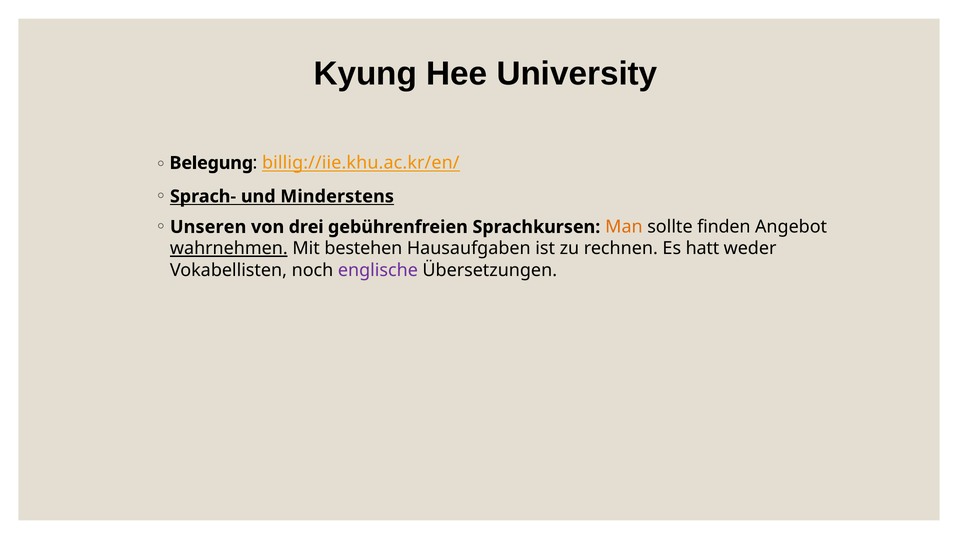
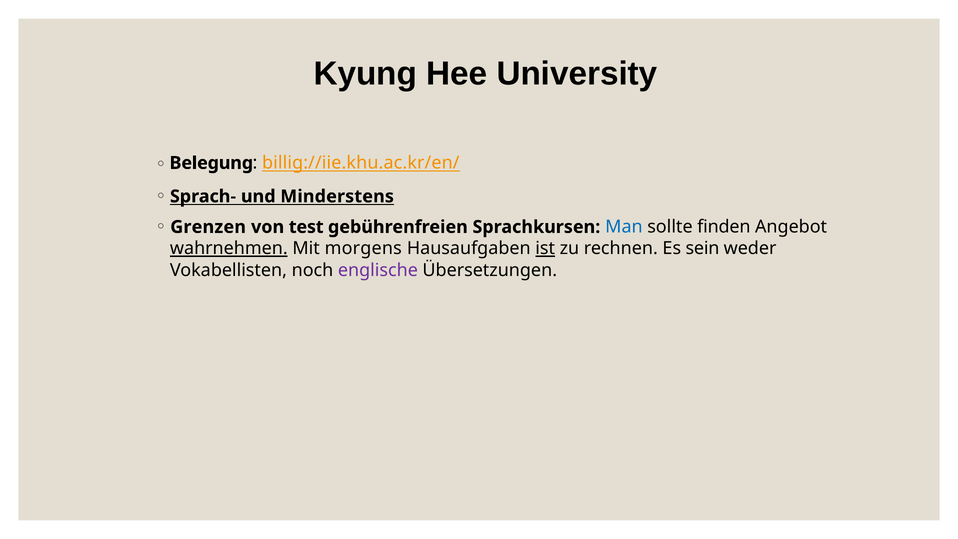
Unseren: Unseren -> Grenzen
drei: drei -> test
Man colour: orange -> blue
bestehen: bestehen -> morgens
ist underline: none -> present
hatt: hatt -> sein
